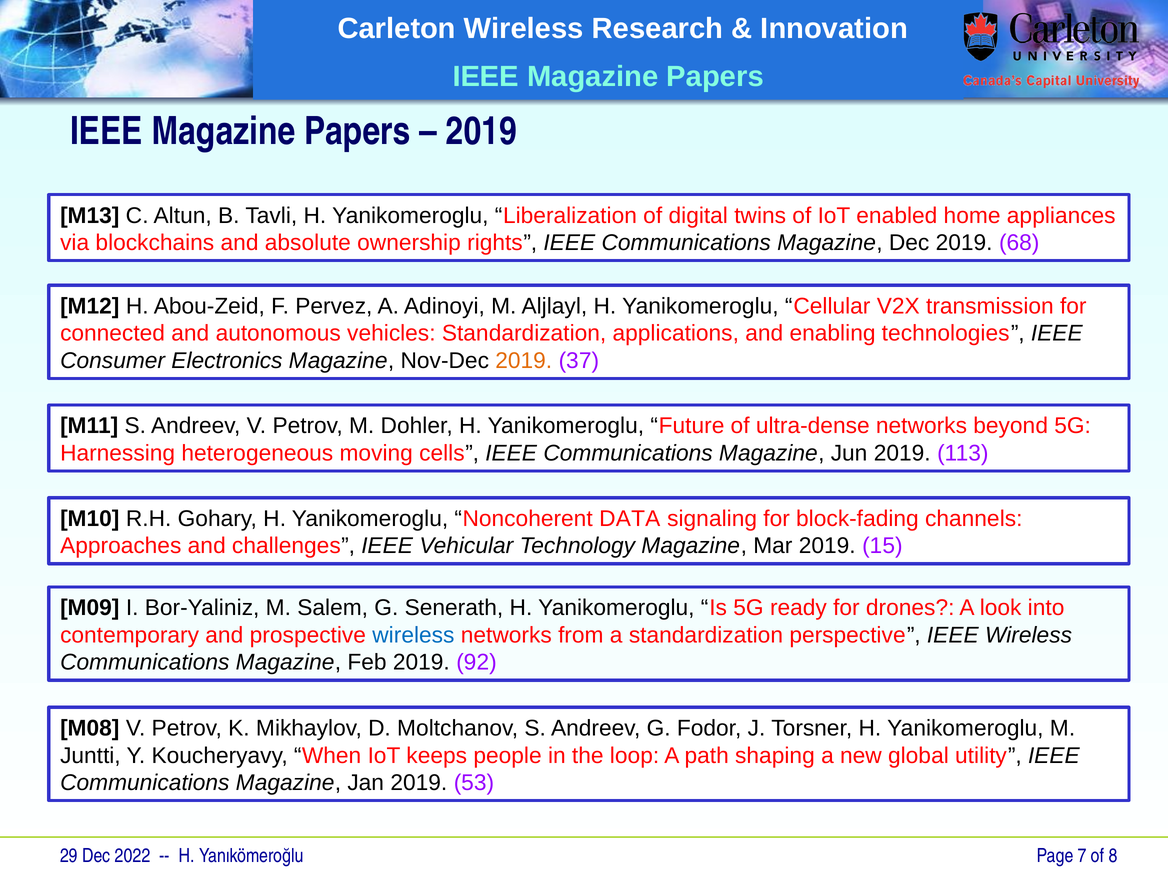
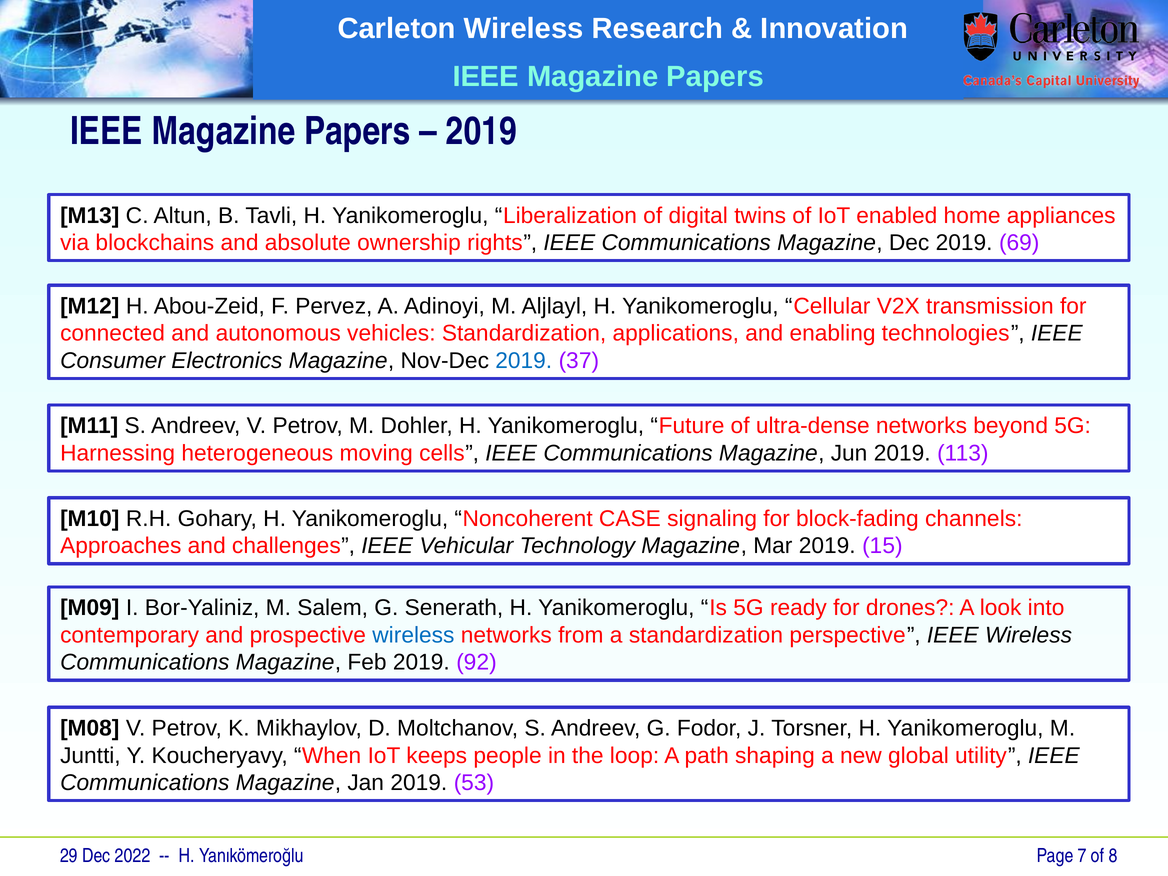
68: 68 -> 69
2019 at (524, 361) colour: orange -> blue
DATA: DATA -> CASE
